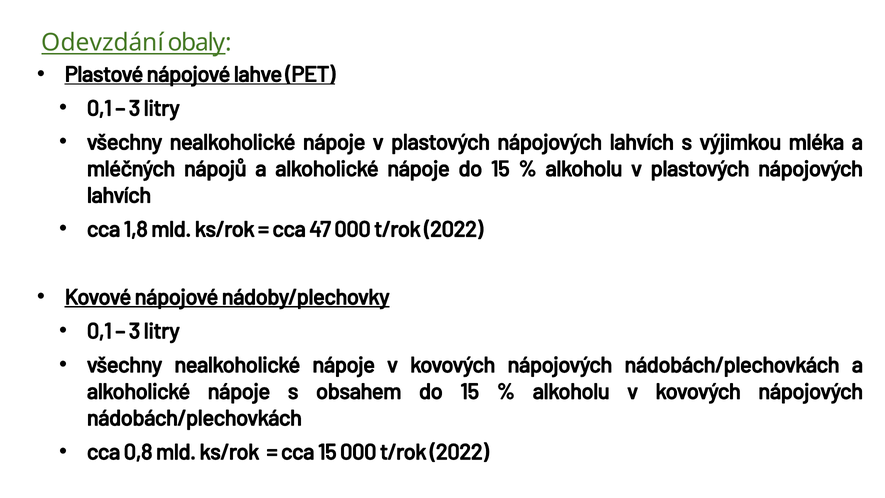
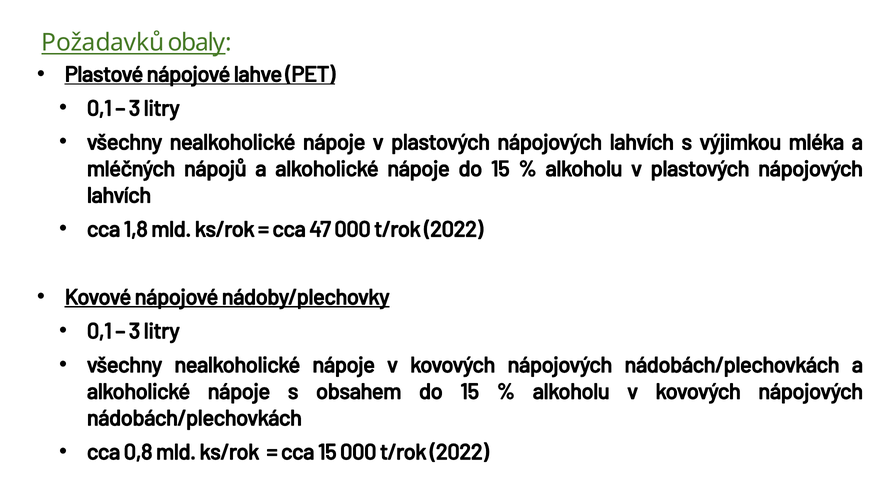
Odevzdání: Odevzdání -> Požadavků
